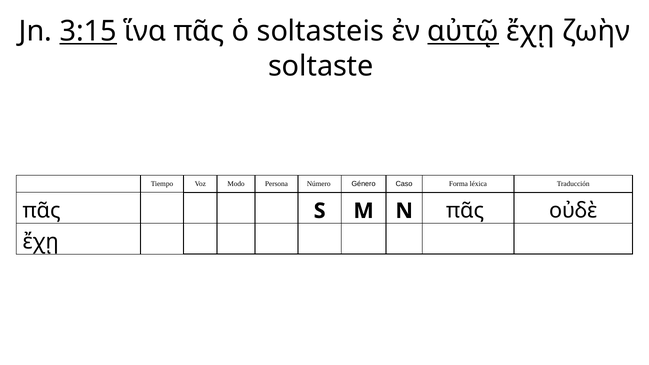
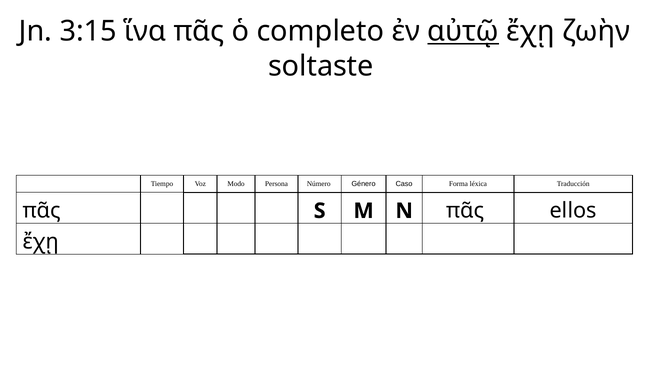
3:15 underline: present -> none
soltasteis: soltasteis -> completo
οὐδὲ: οὐδὲ -> ellos
